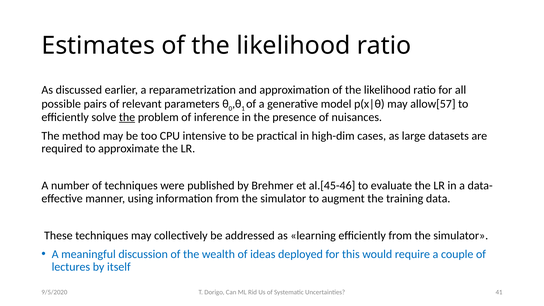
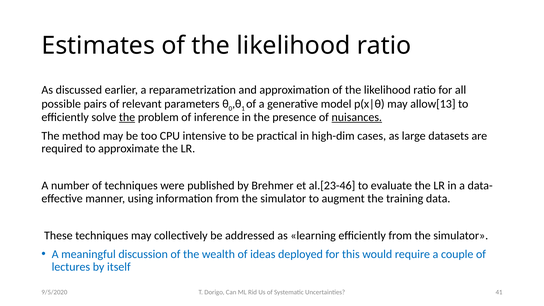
allow[57: allow[57 -> allow[13
nuisances underline: none -> present
al.[45-46: al.[45-46 -> al.[23-46
